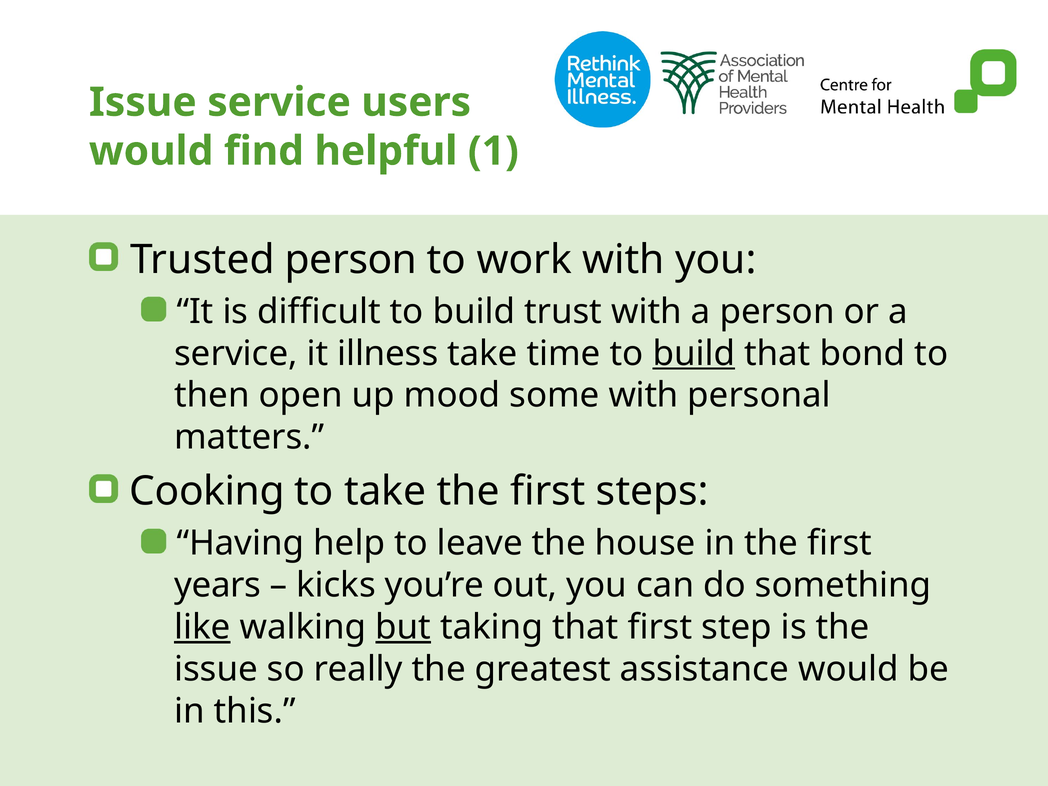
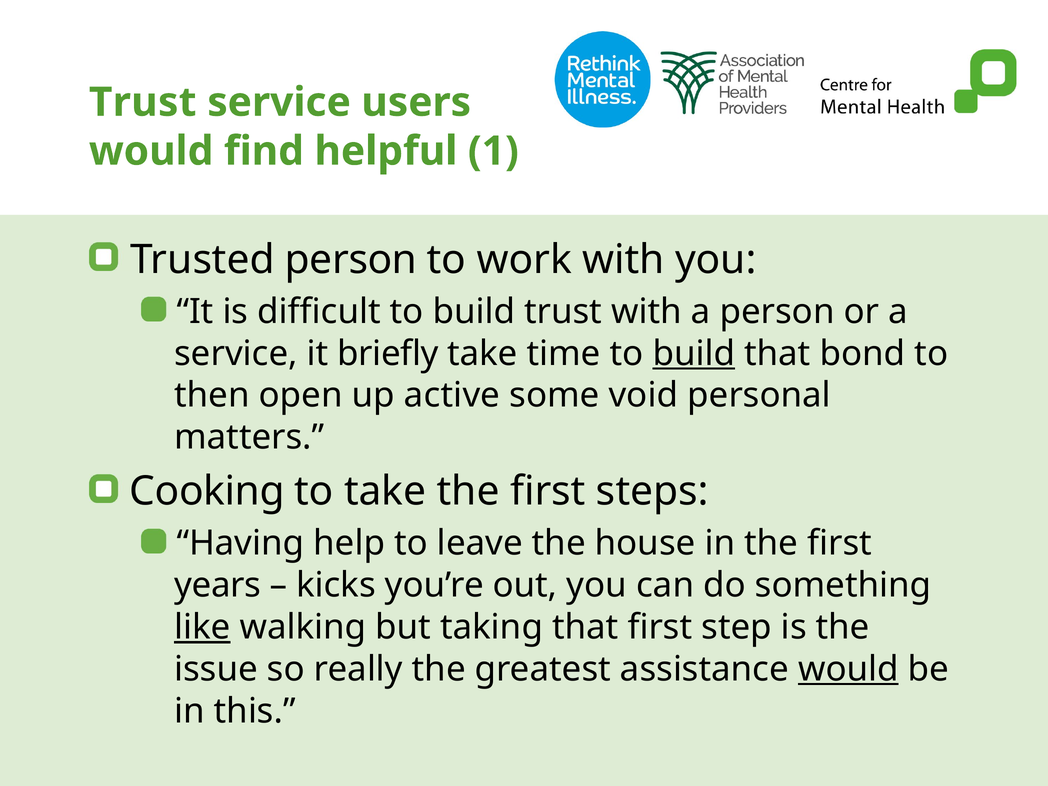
Issue at (143, 102): Issue -> Trust
illness: illness -> briefly
mood: mood -> active
some with: with -> void
but underline: present -> none
would at (848, 669) underline: none -> present
